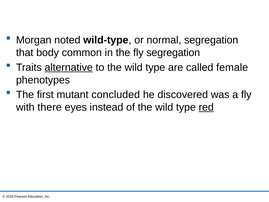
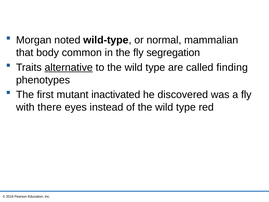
normal segregation: segregation -> mammalian
female: female -> finding
concluded: concluded -> inactivated
red underline: present -> none
